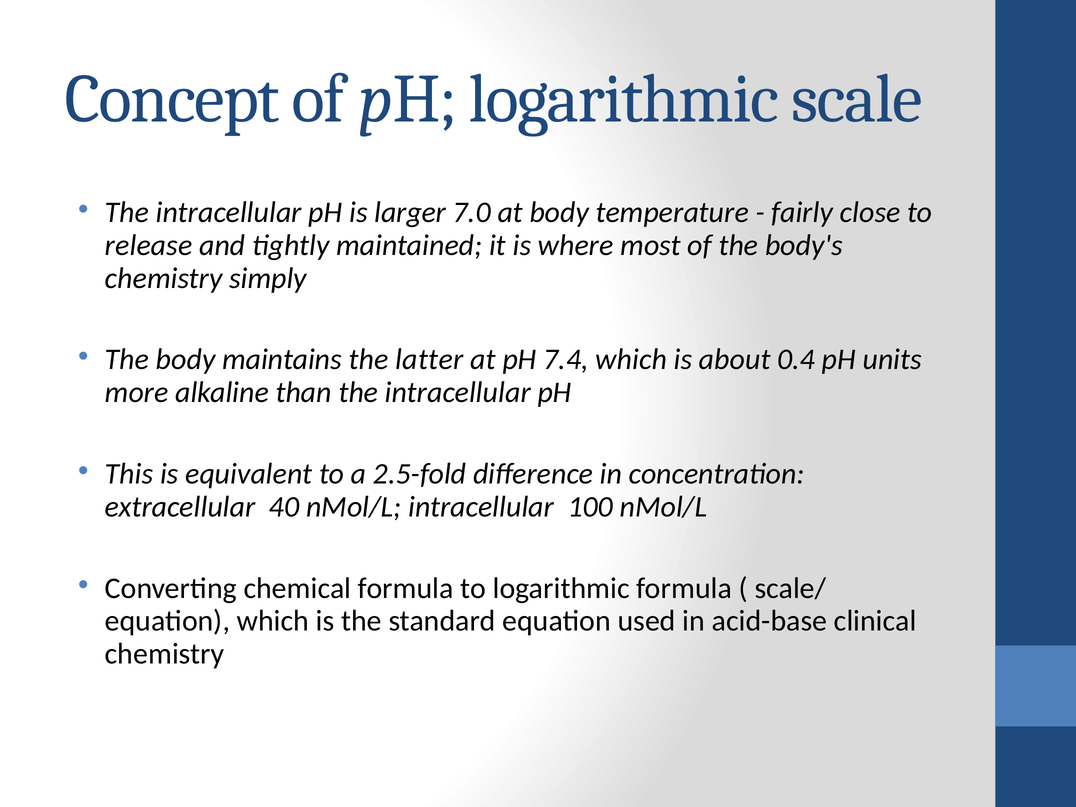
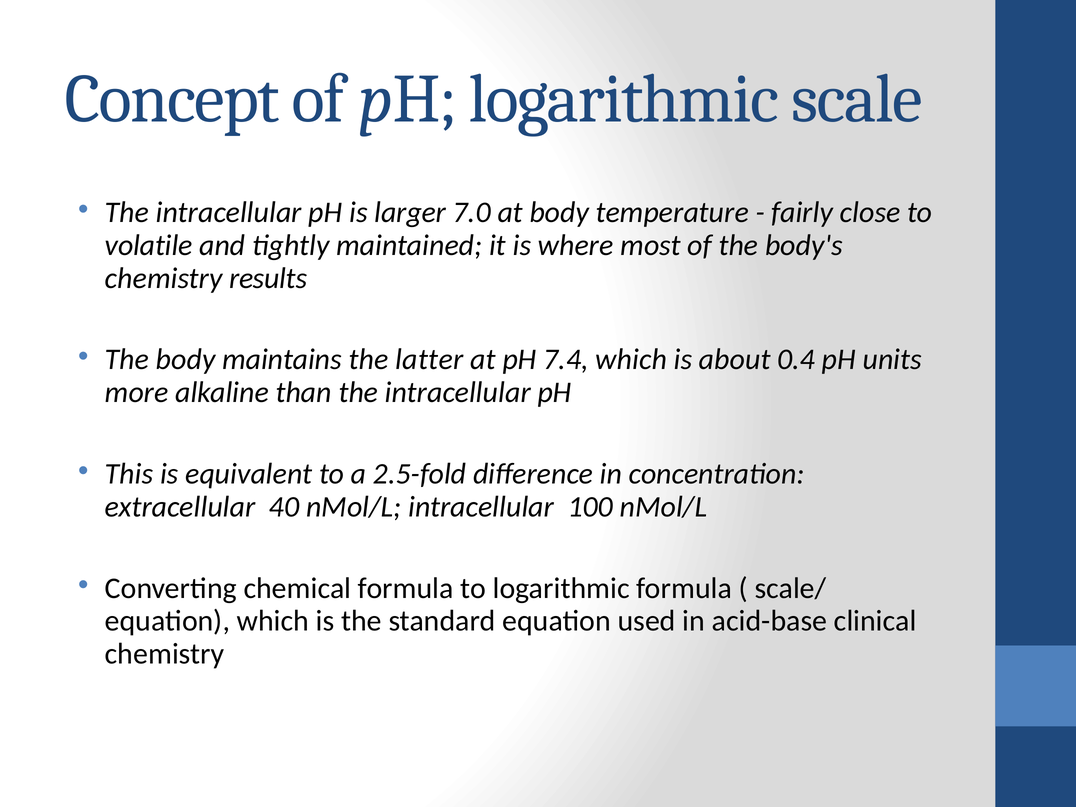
release: release -> volatile
simply: simply -> results
